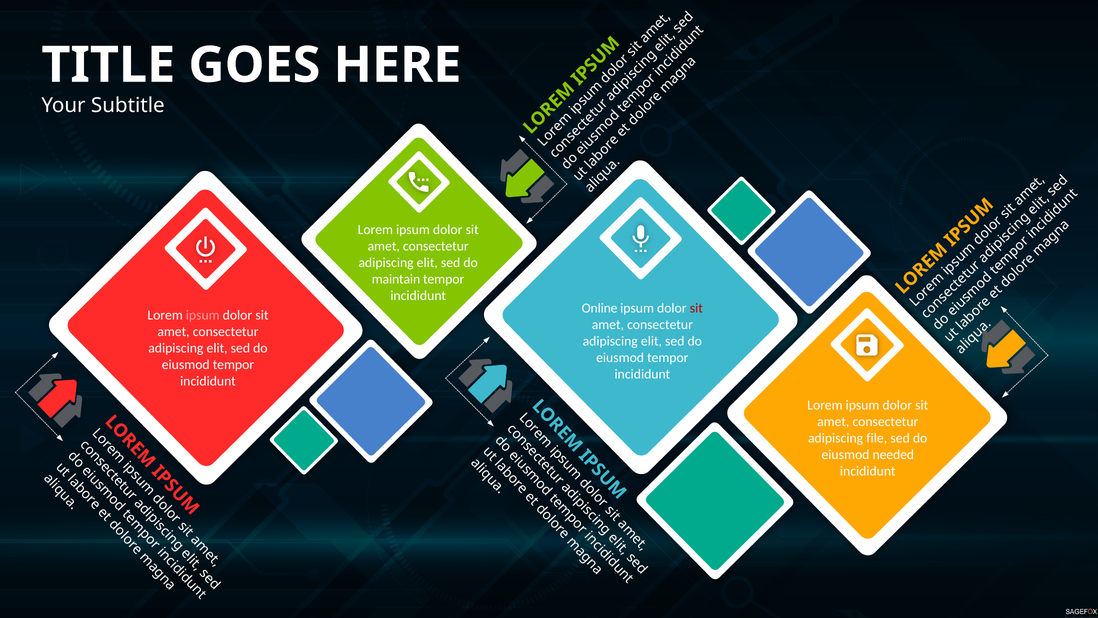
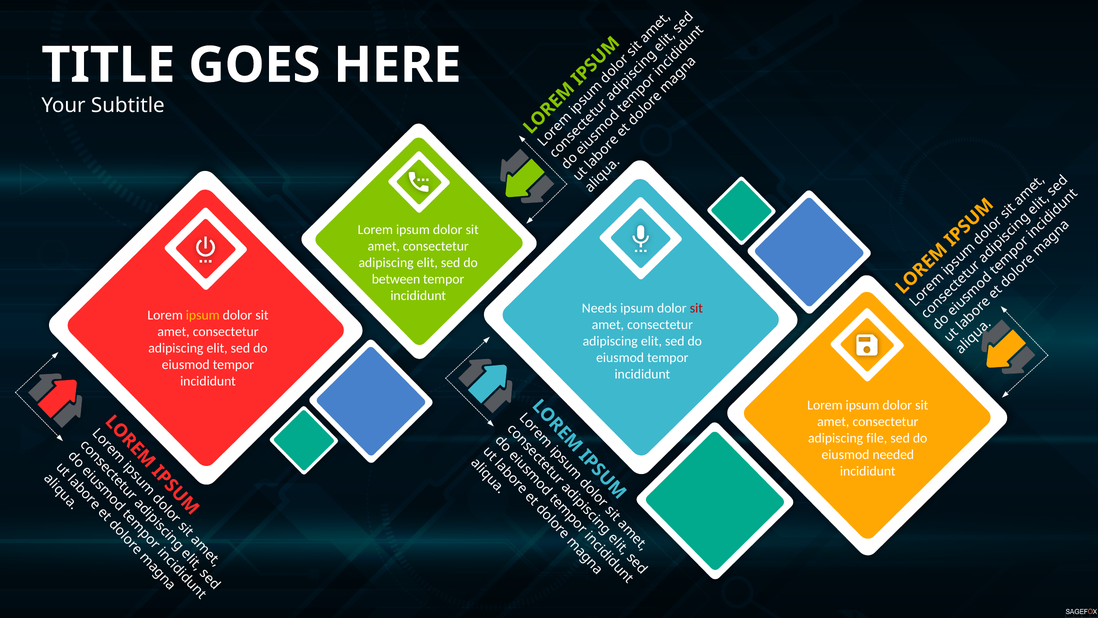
maintain: maintain -> between
Online: Online -> Needs
ipsum at (203, 315) colour: pink -> yellow
